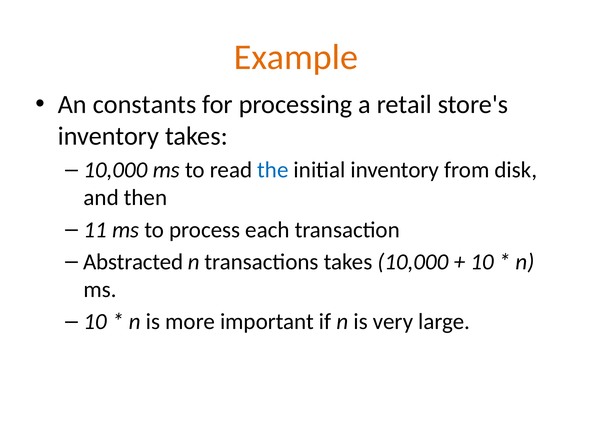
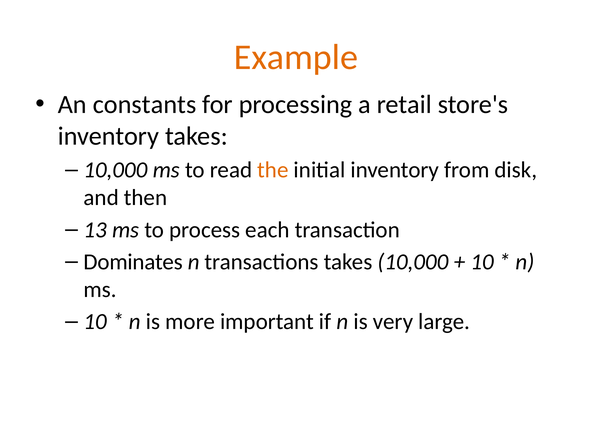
the colour: blue -> orange
11: 11 -> 13
Abstracted: Abstracted -> Dominates
